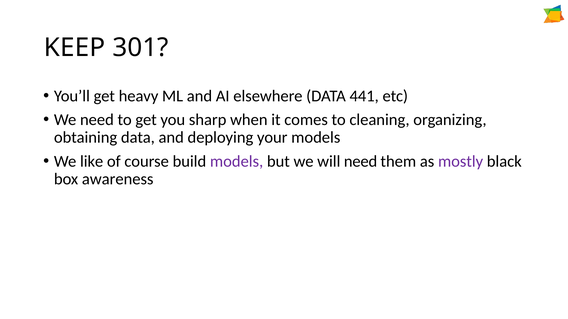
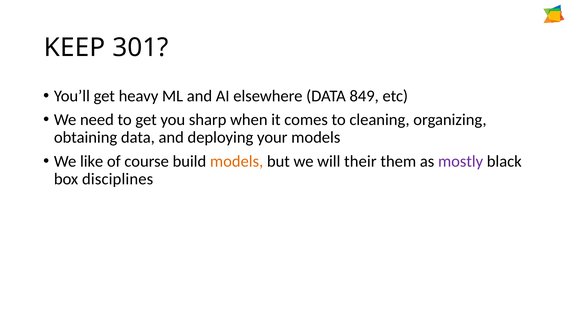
441: 441 -> 849
models at (237, 162) colour: purple -> orange
will need: need -> their
awareness: awareness -> disciplines
